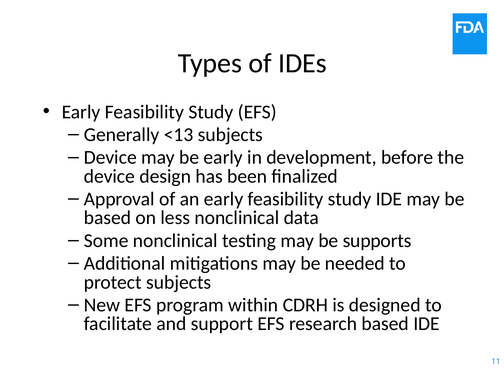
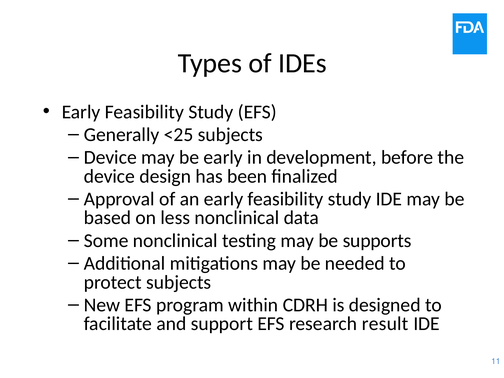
<13: <13 -> <25
research based: based -> result
